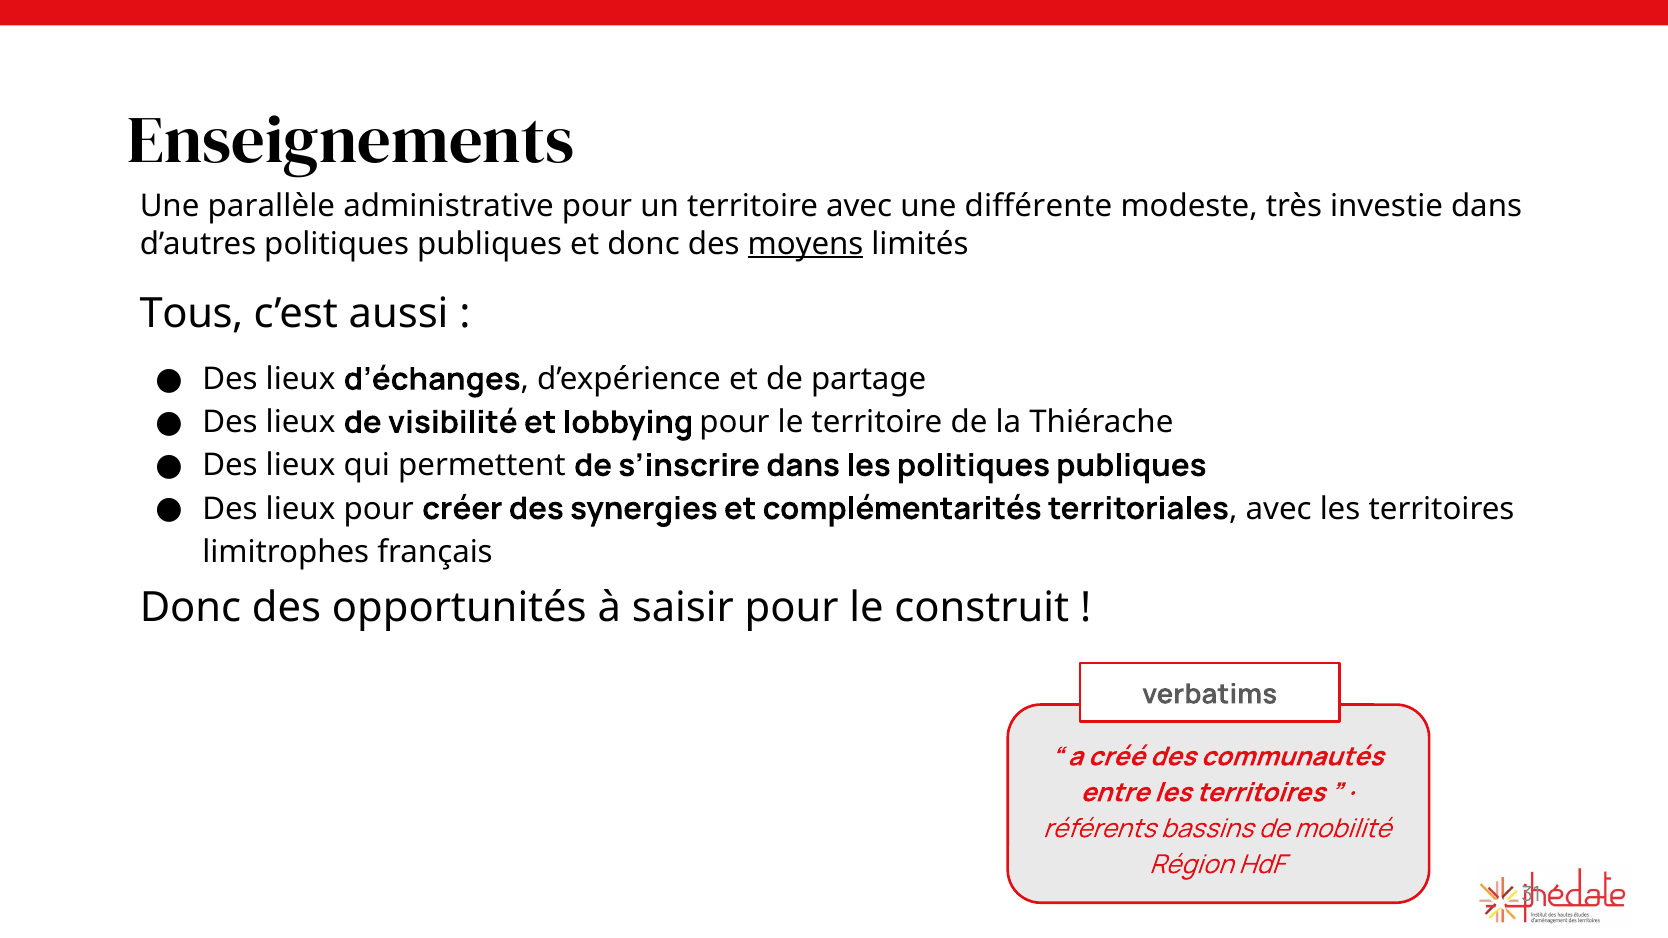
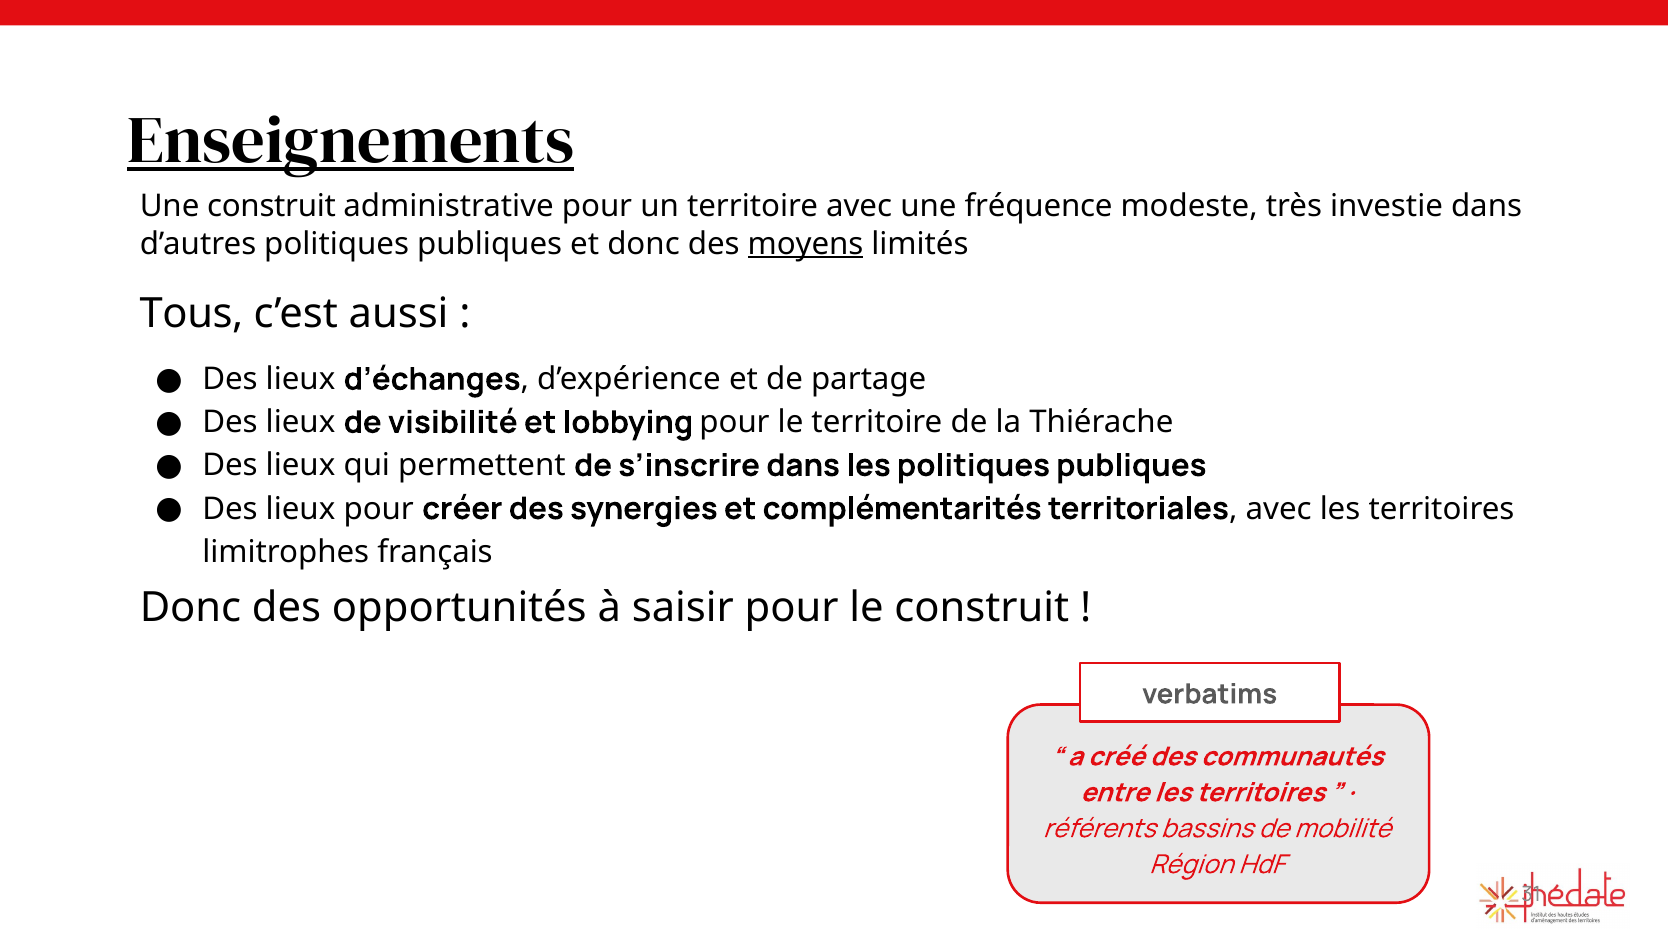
Enseignements underline: none -> present
Une parallèle: parallèle -> construit
différente: différente -> fréquence
